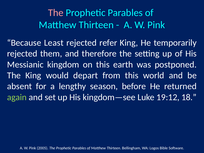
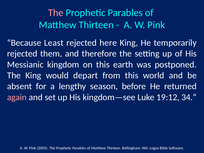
refer: refer -> here
again colour: light green -> pink
18: 18 -> 34
